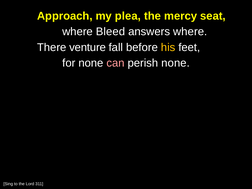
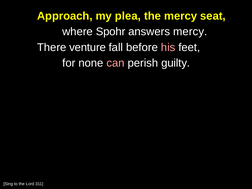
Bleed: Bleed -> Spohr
answers where: where -> mercy
his colour: yellow -> pink
perish none: none -> guilty
